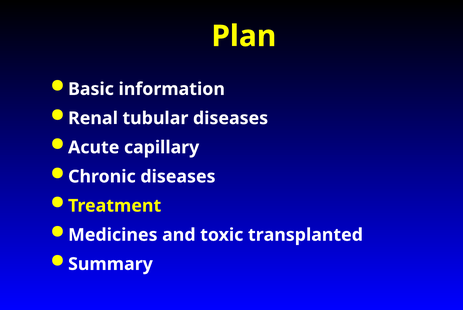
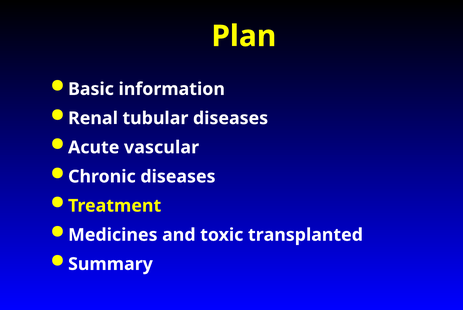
capillary: capillary -> vascular
